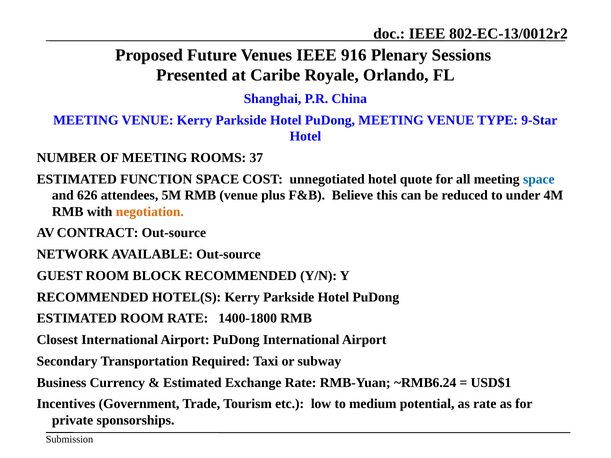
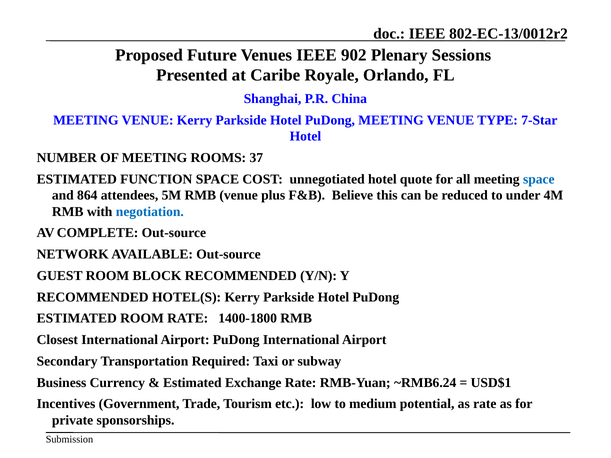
916: 916 -> 902
9-Star: 9-Star -> 7-Star
626: 626 -> 864
negotiation colour: orange -> blue
CONTRACT: CONTRACT -> COMPLETE
